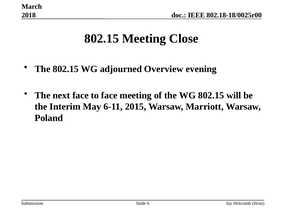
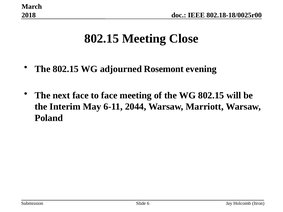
Overview: Overview -> Rosemont
2015: 2015 -> 2044
